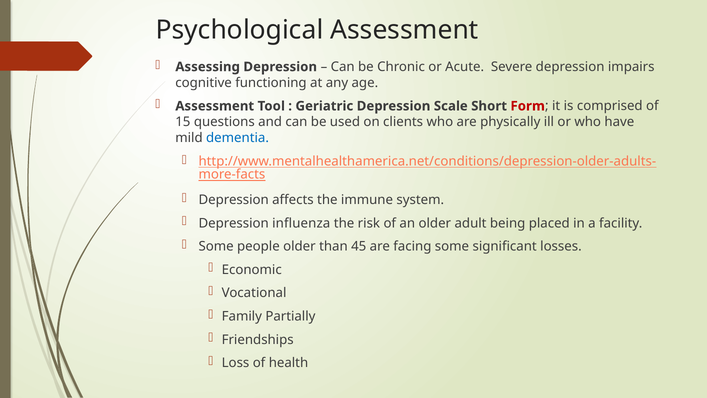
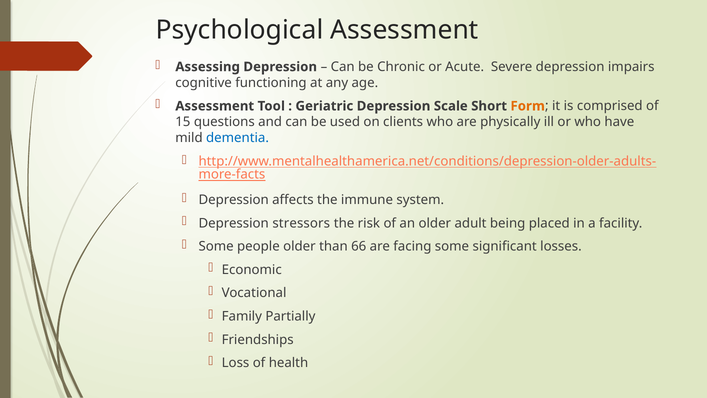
Form colour: red -> orange
influenza: influenza -> stressors
45: 45 -> 66
